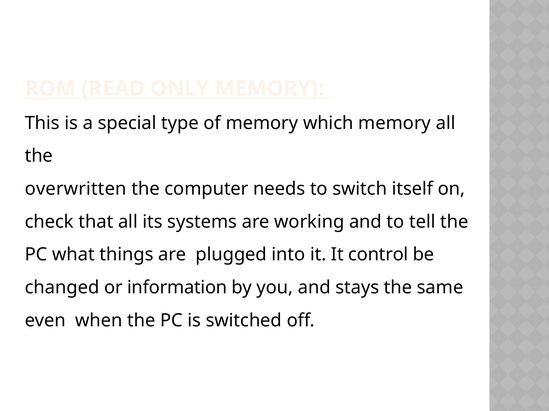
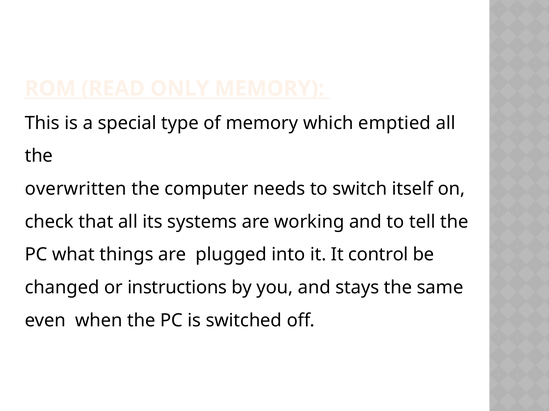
which memory: memory -> emptied
information: information -> instructions
